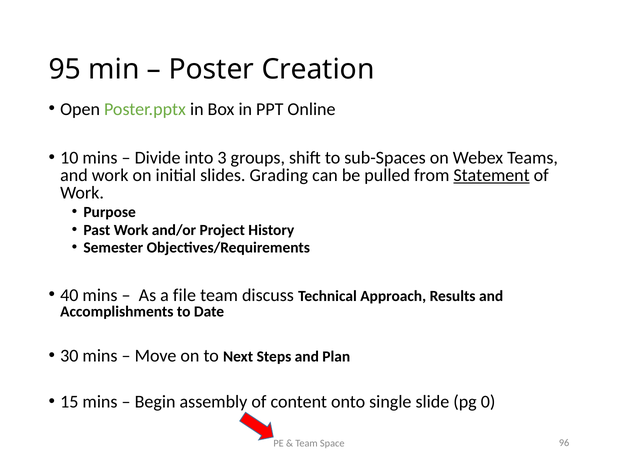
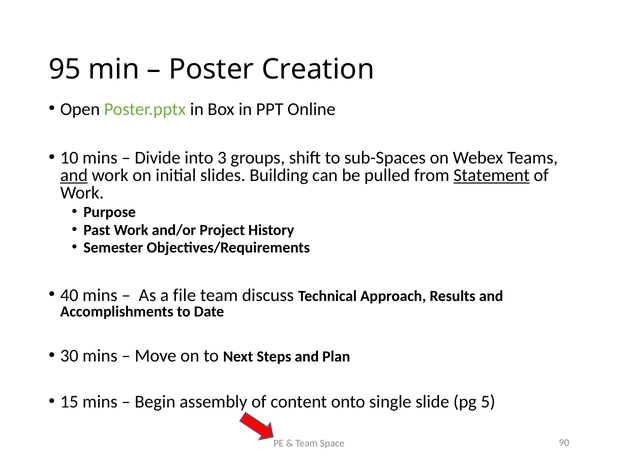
and at (74, 175) underline: none -> present
Grading: Grading -> Building
0: 0 -> 5
96: 96 -> 90
